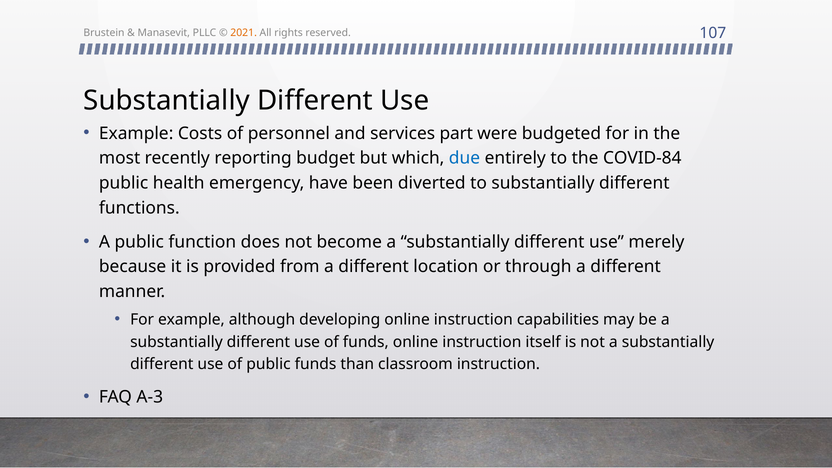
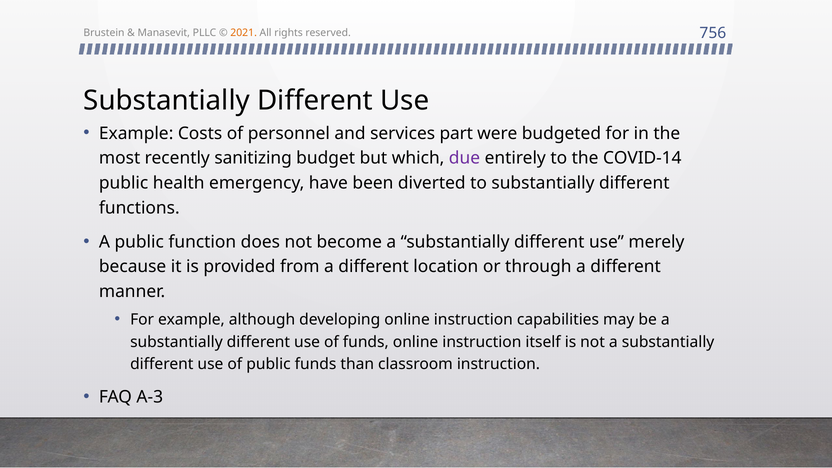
107: 107 -> 756
reporting: reporting -> sanitizing
due colour: blue -> purple
COVID-84: COVID-84 -> COVID-14
